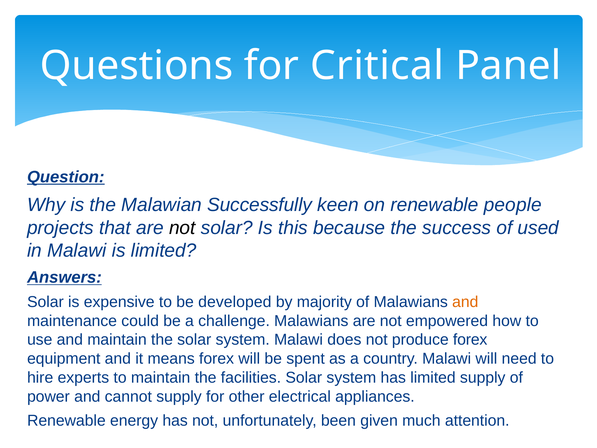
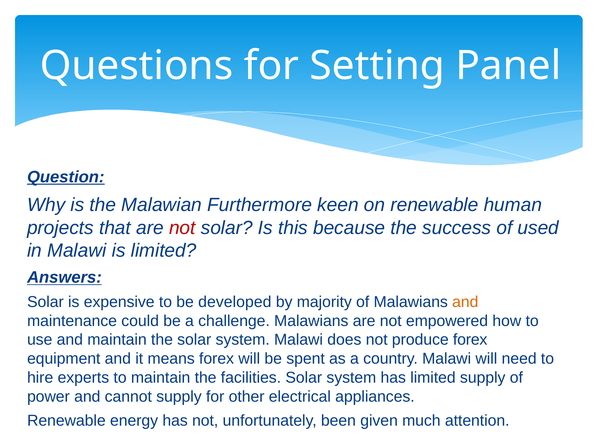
Critical: Critical -> Setting
Successfully: Successfully -> Furthermore
people: people -> human
not at (182, 228) colour: black -> red
